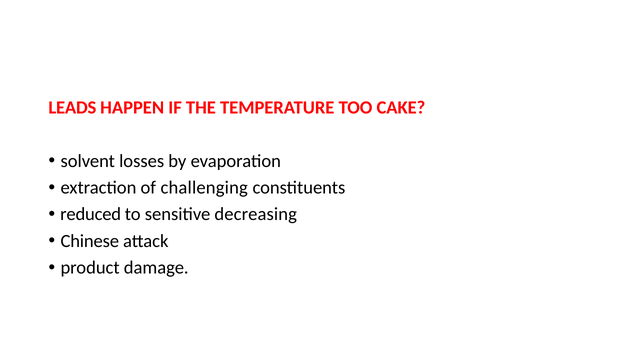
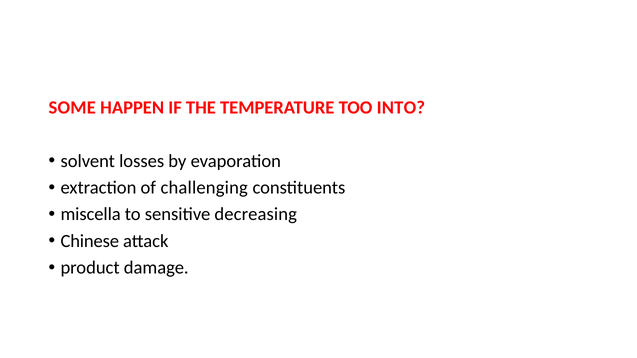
LEADS: LEADS -> SOME
CAKE: CAKE -> INTO
reduced: reduced -> miscella
